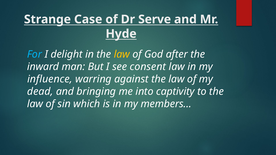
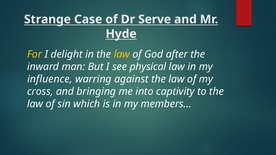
For colour: light blue -> yellow
consent: consent -> physical
dead: dead -> cross
